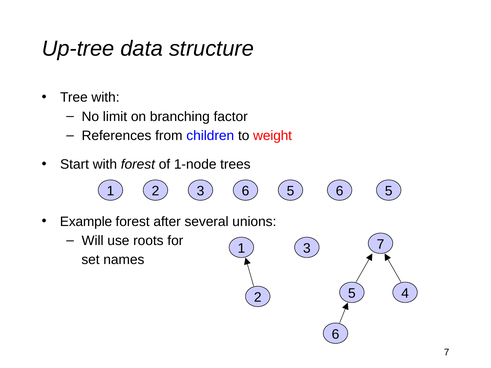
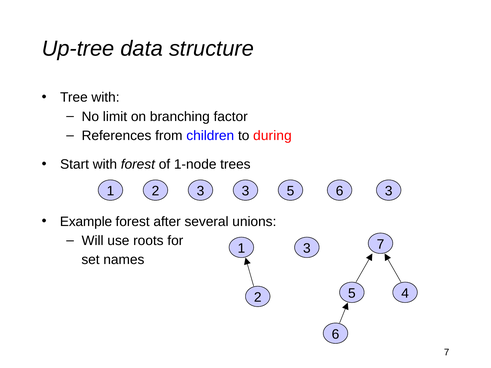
weight: weight -> during
3 6: 6 -> 3
5 6 5: 5 -> 3
